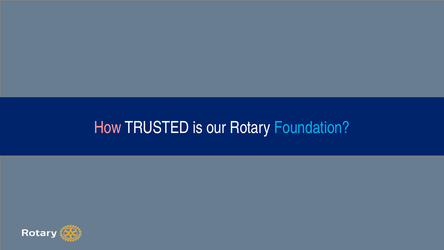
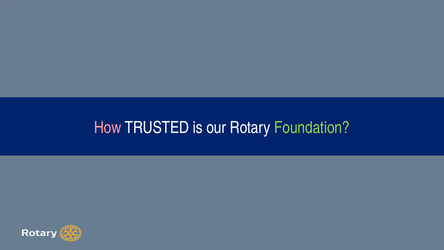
Foundation colour: light blue -> light green
